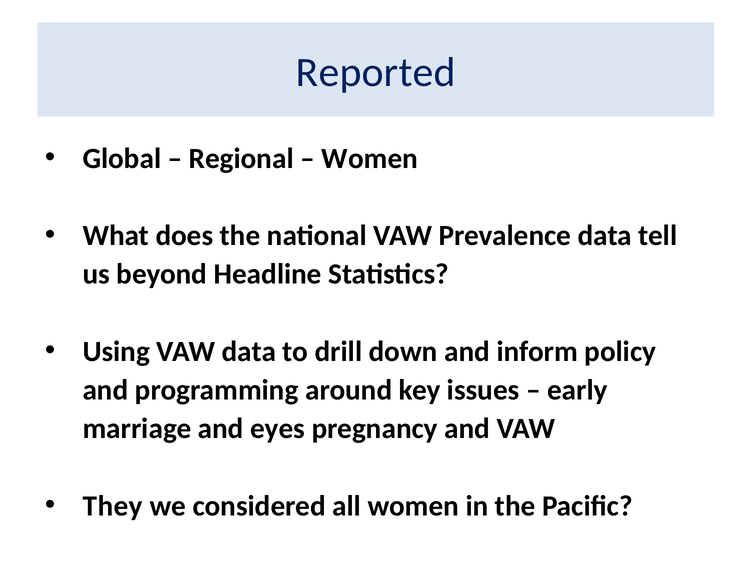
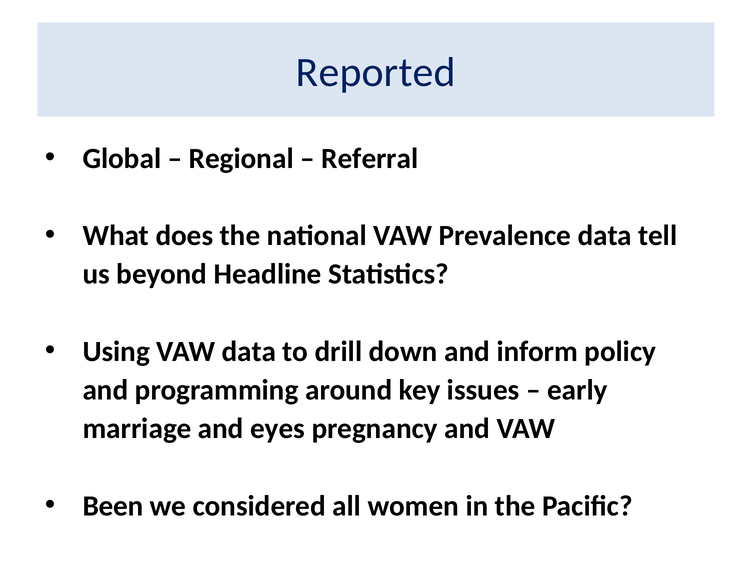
Women at (370, 158): Women -> Referral
They: They -> Been
